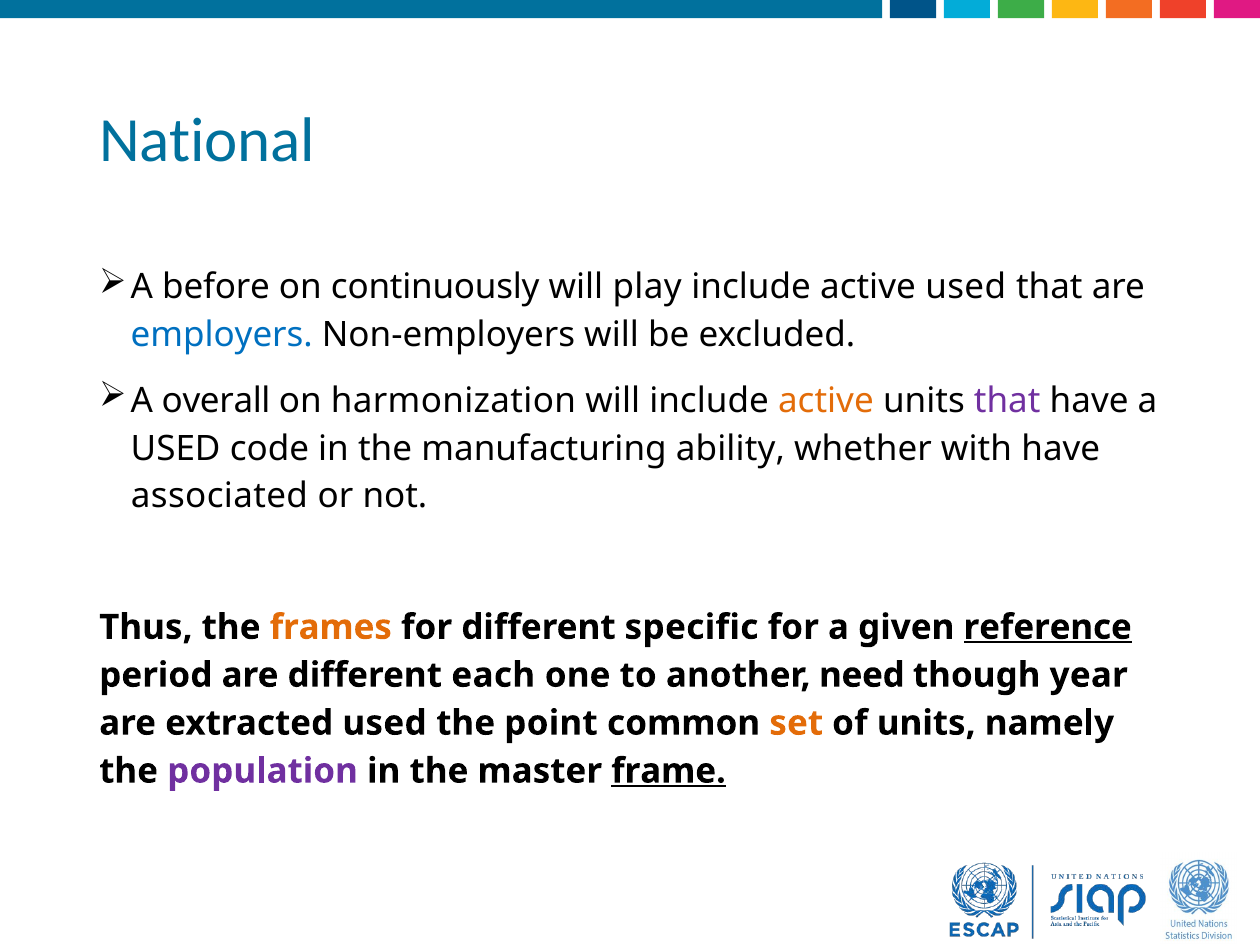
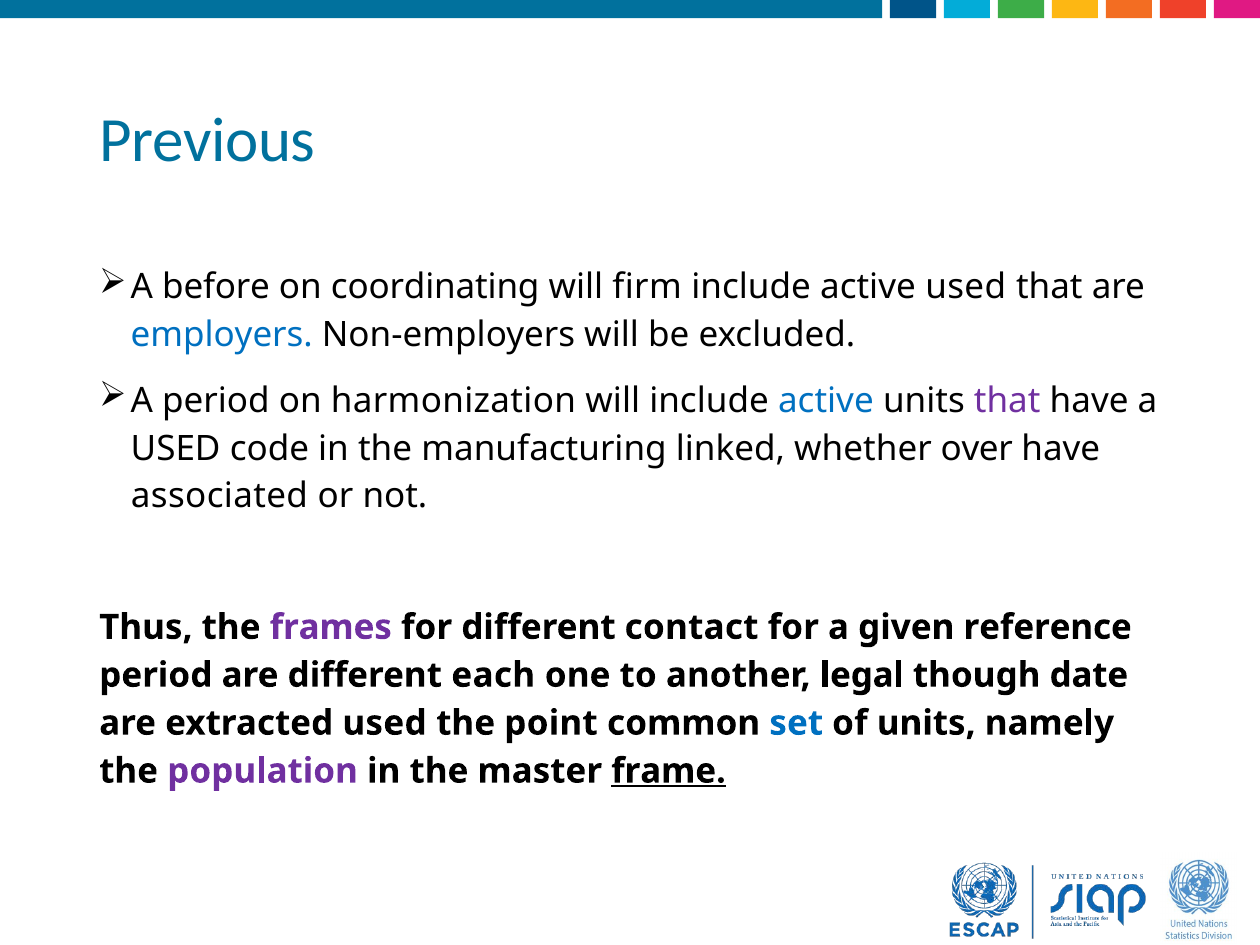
National: National -> Previous
continuously: continuously -> coordinating
play: play -> firm
A overall: overall -> period
active at (826, 401) colour: orange -> blue
ability: ability -> linked
with: with -> over
frames colour: orange -> purple
specific: specific -> contact
reference underline: present -> none
need: need -> legal
year: year -> date
set colour: orange -> blue
